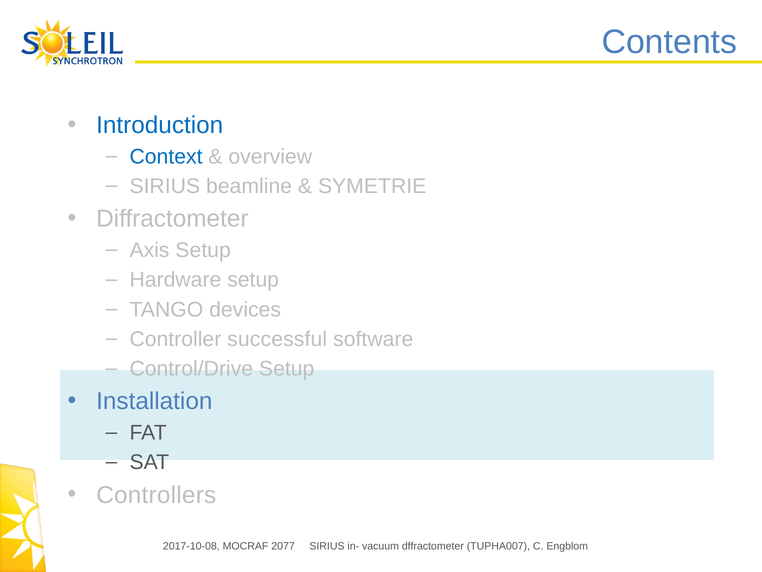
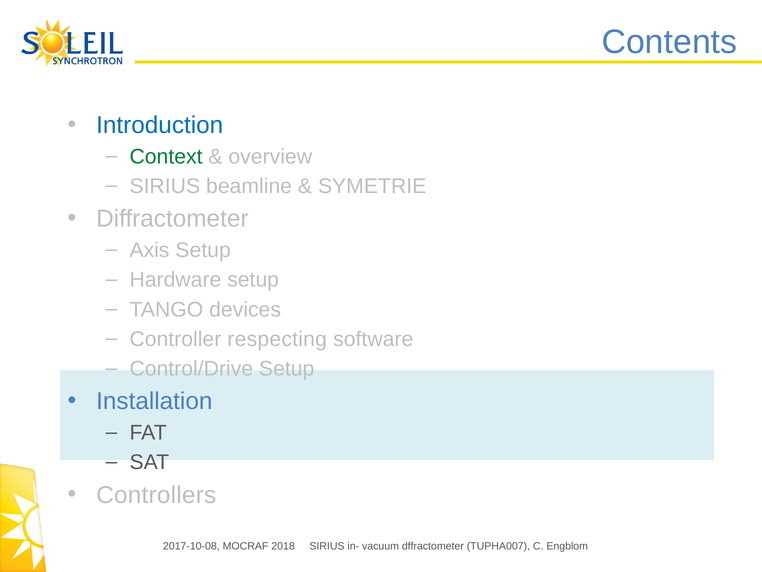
Context colour: blue -> green
successful: successful -> respecting
2077: 2077 -> 2018
